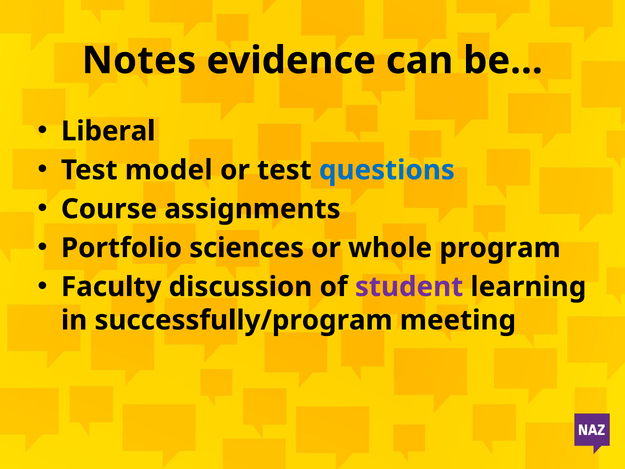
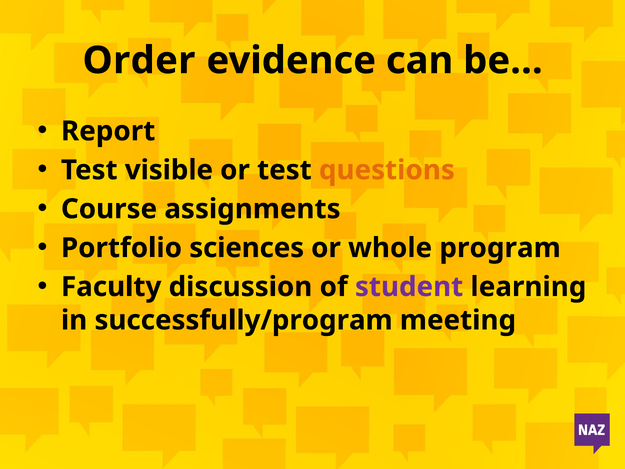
Notes: Notes -> Order
Liberal: Liberal -> Report
model: model -> visible
questions colour: blue -> orange
